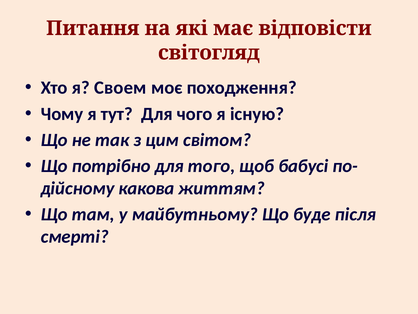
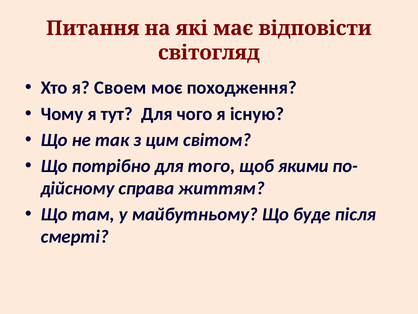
бабусі: бабусі -> якими
какова: какова -> справа
